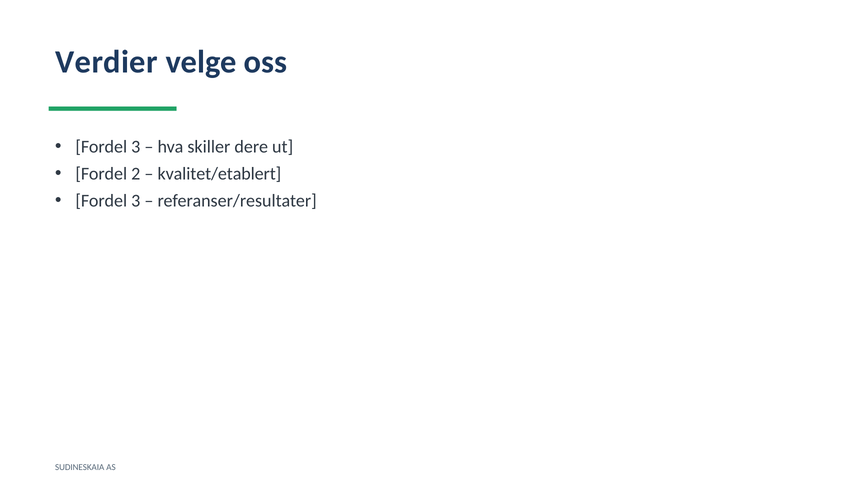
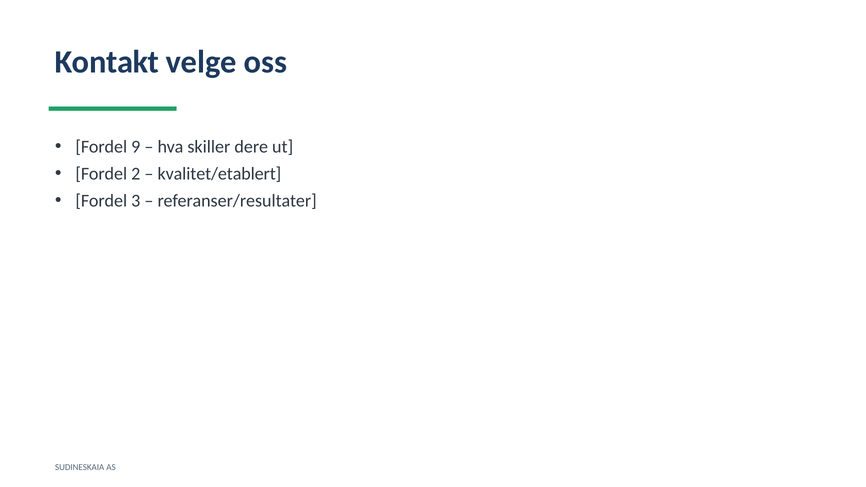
Verdier: Verdier -> Kontakt
3 at (136, 147): 3 -> 9
